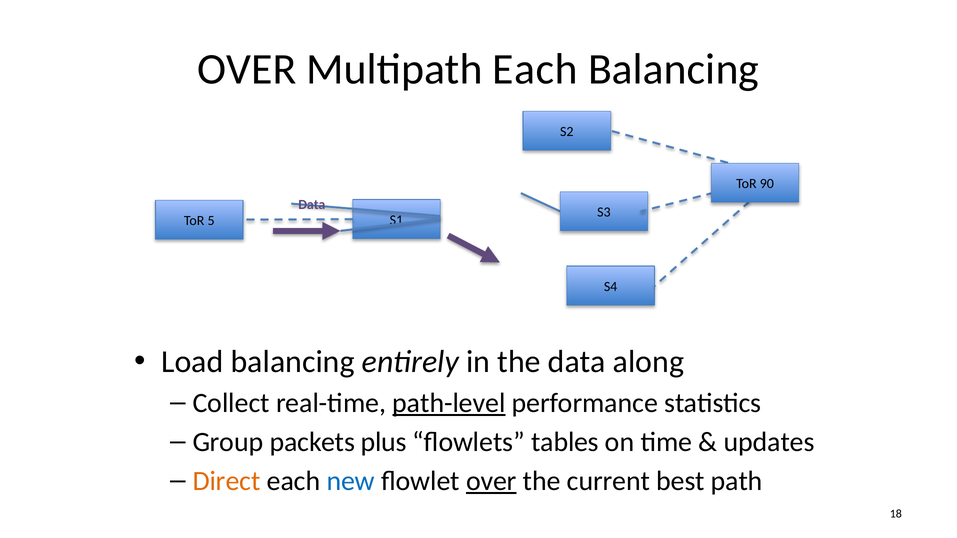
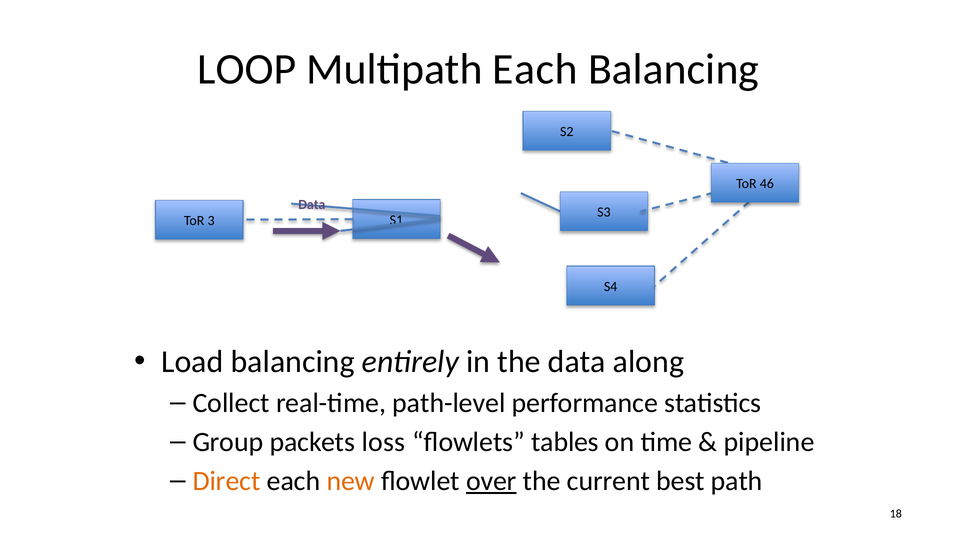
OVER at (247, 69): OVER -> LOOP
90: 90 -> 46
5: 5 -> 3
path-level underline: present -> none
plus: plus -> loss
updates: updates -> pipeline
new colour: blue -> orange
